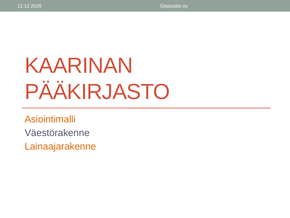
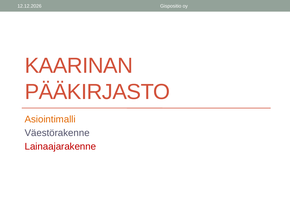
Lainaajarakenne colour: orange -> red
